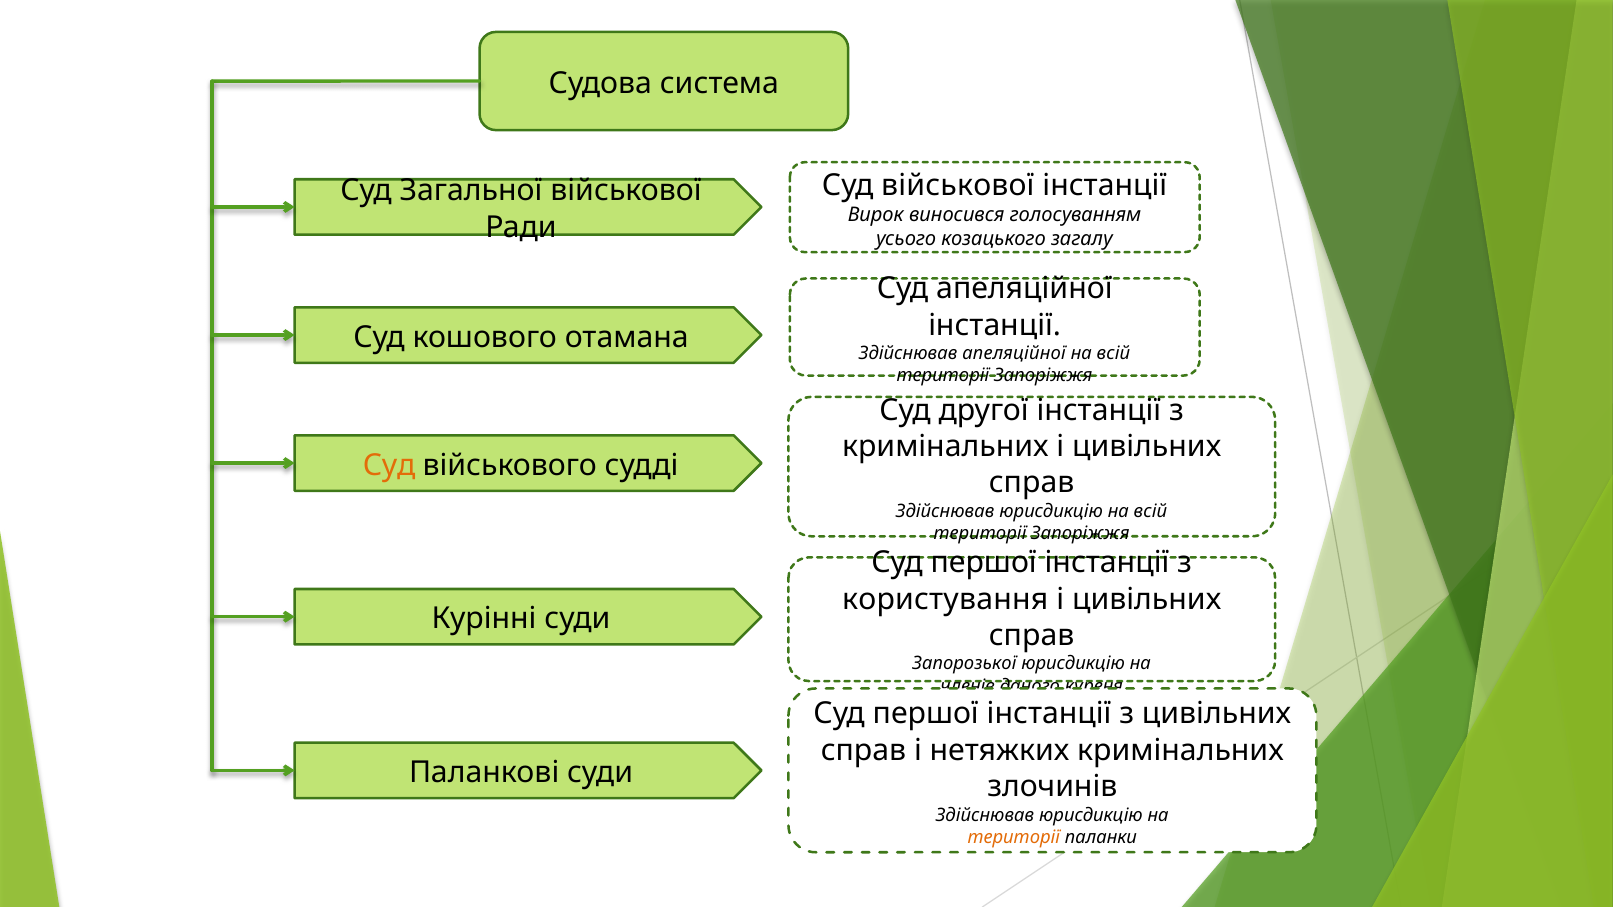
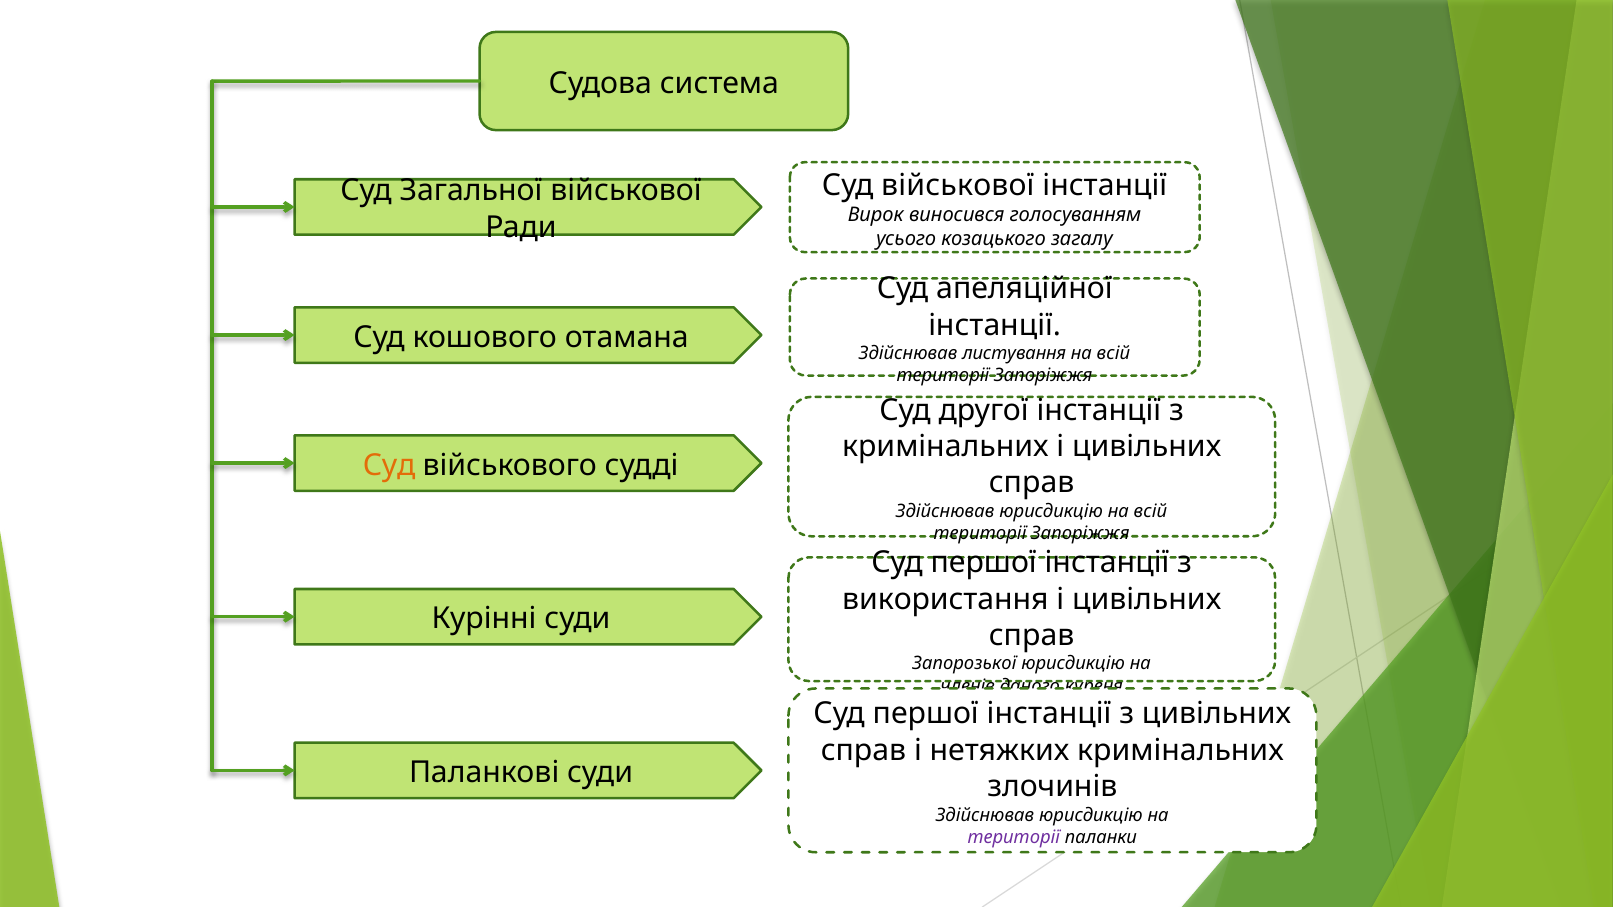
Здійснював апеляційної: апеляційної -> листування
користування: користування -> використання
території at (1014, 837) colour: orange -> purple
